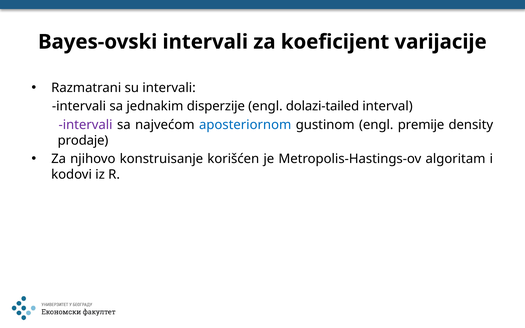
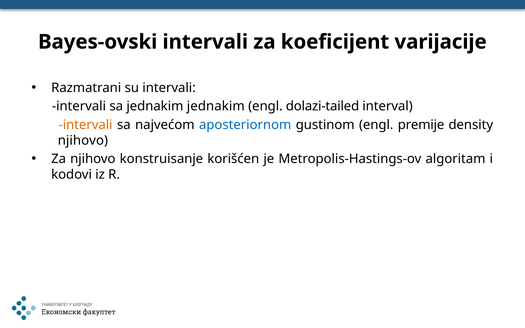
jednakim disperzije: disperzije -> jednakim
intervali at (86, 125) colour: purple -> orange
prodaje at (83, 140): prodaje -> njihovo
